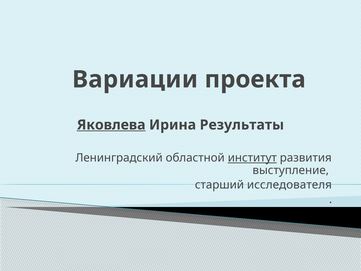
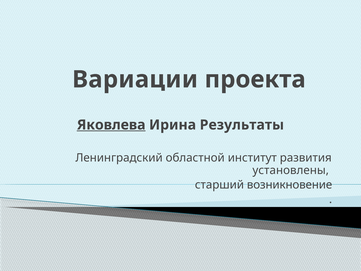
институт underline: present -> none
выступление: выступление -> установлены
исследователя: исследователя -> возникновение
